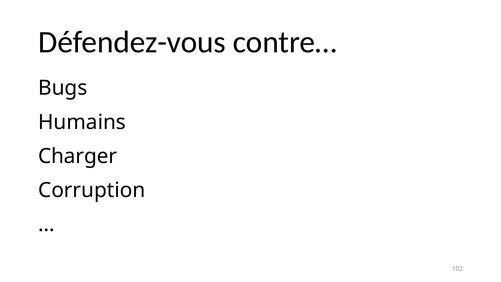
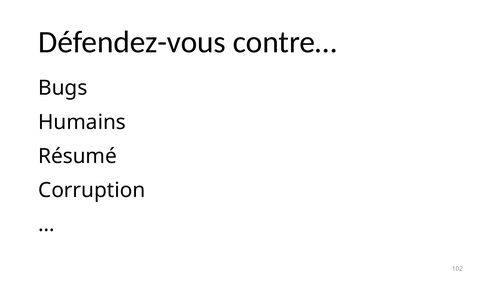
Charger: Charger -> Résumé
